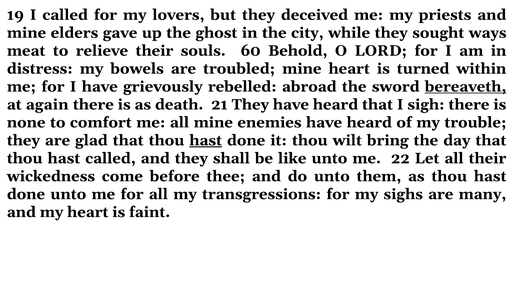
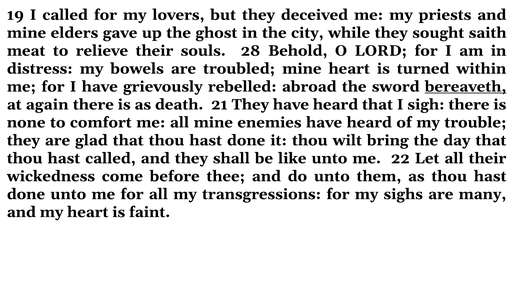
ways: ways -> saith
60: 60 -> 28
hast at (206, 141) underline: present -> none
